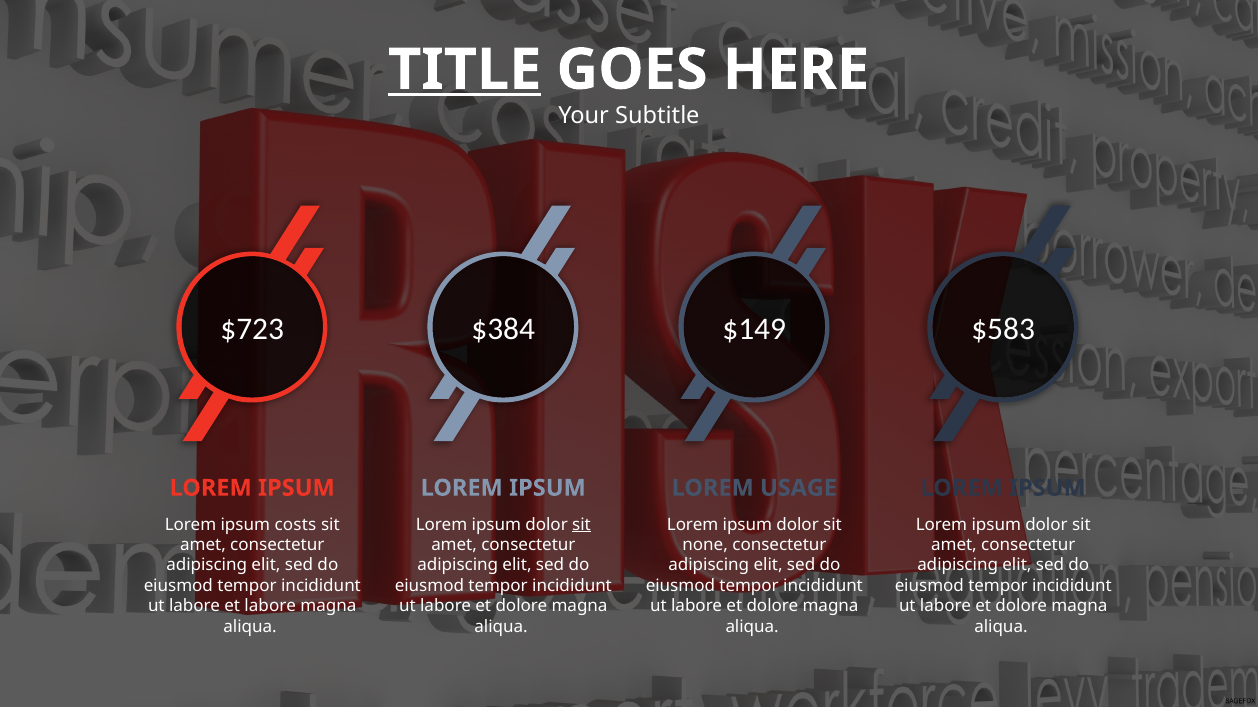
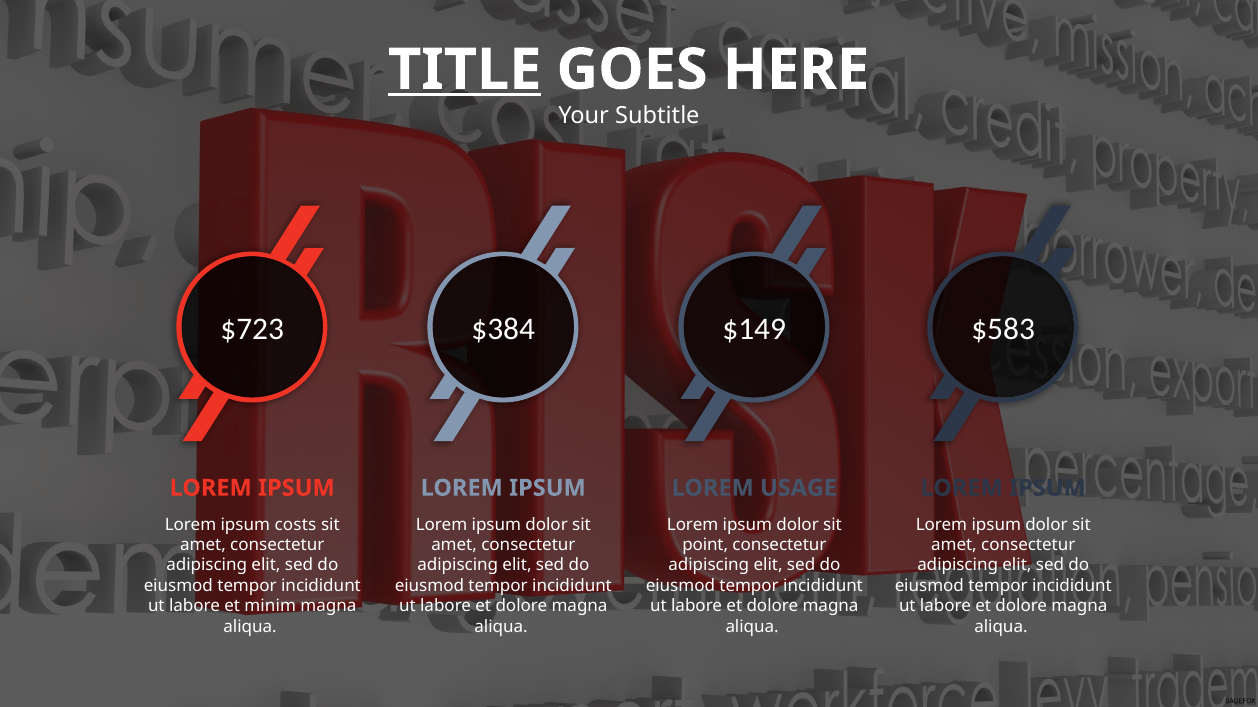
sit at (581, 525) underline: present -> none
none: none -> point
et labore: labore -> minim
